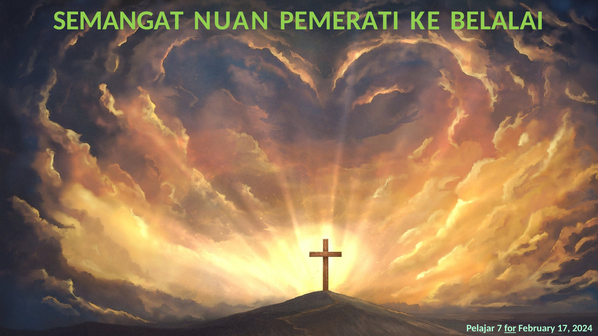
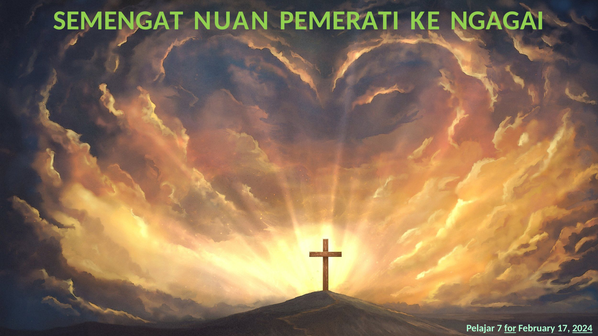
SEMANGAT: SEMANGAT -> SEMENGAT
BELALAI: BELALAI -> NGAGAI
2024 underline: none -> present
